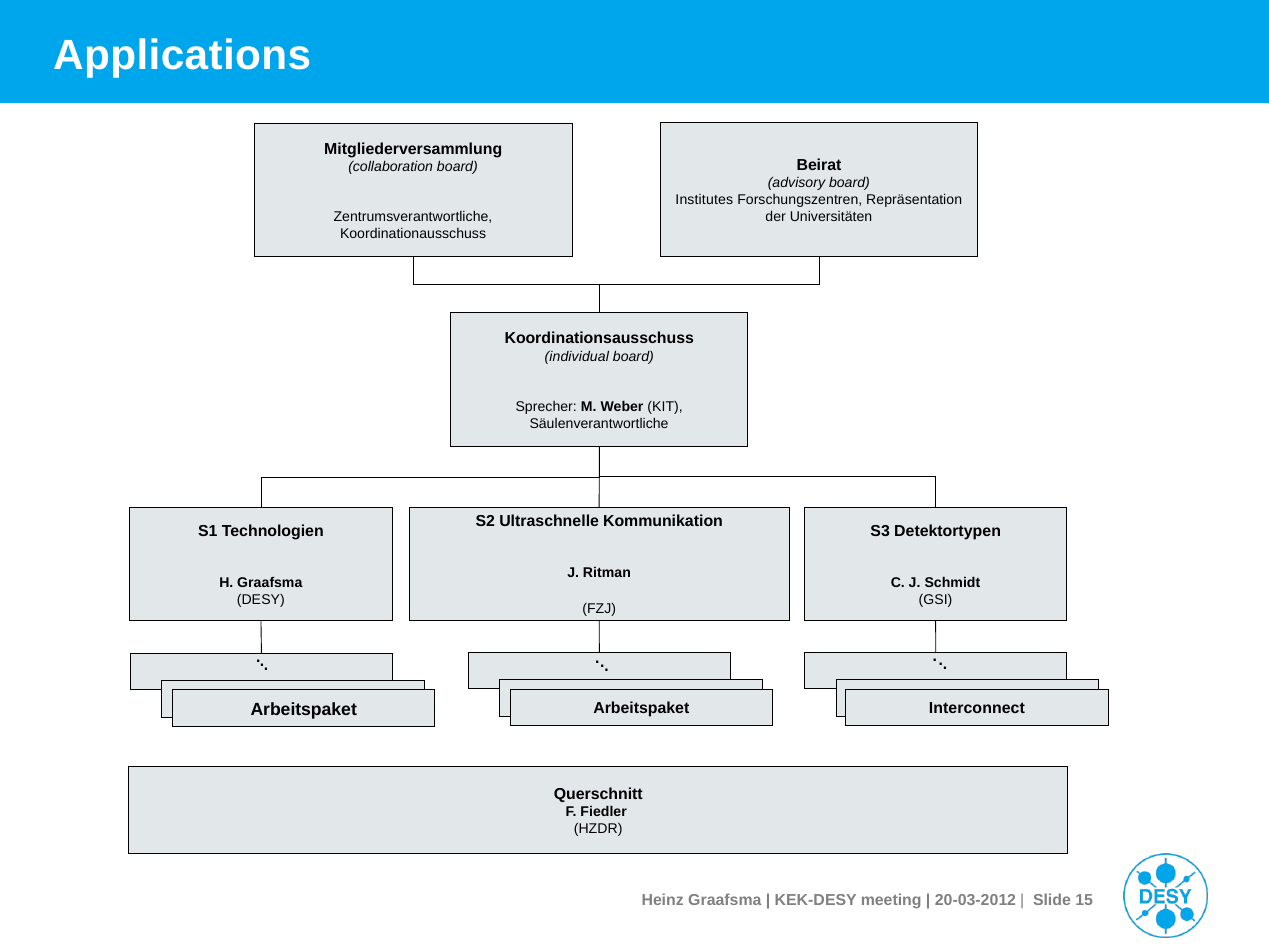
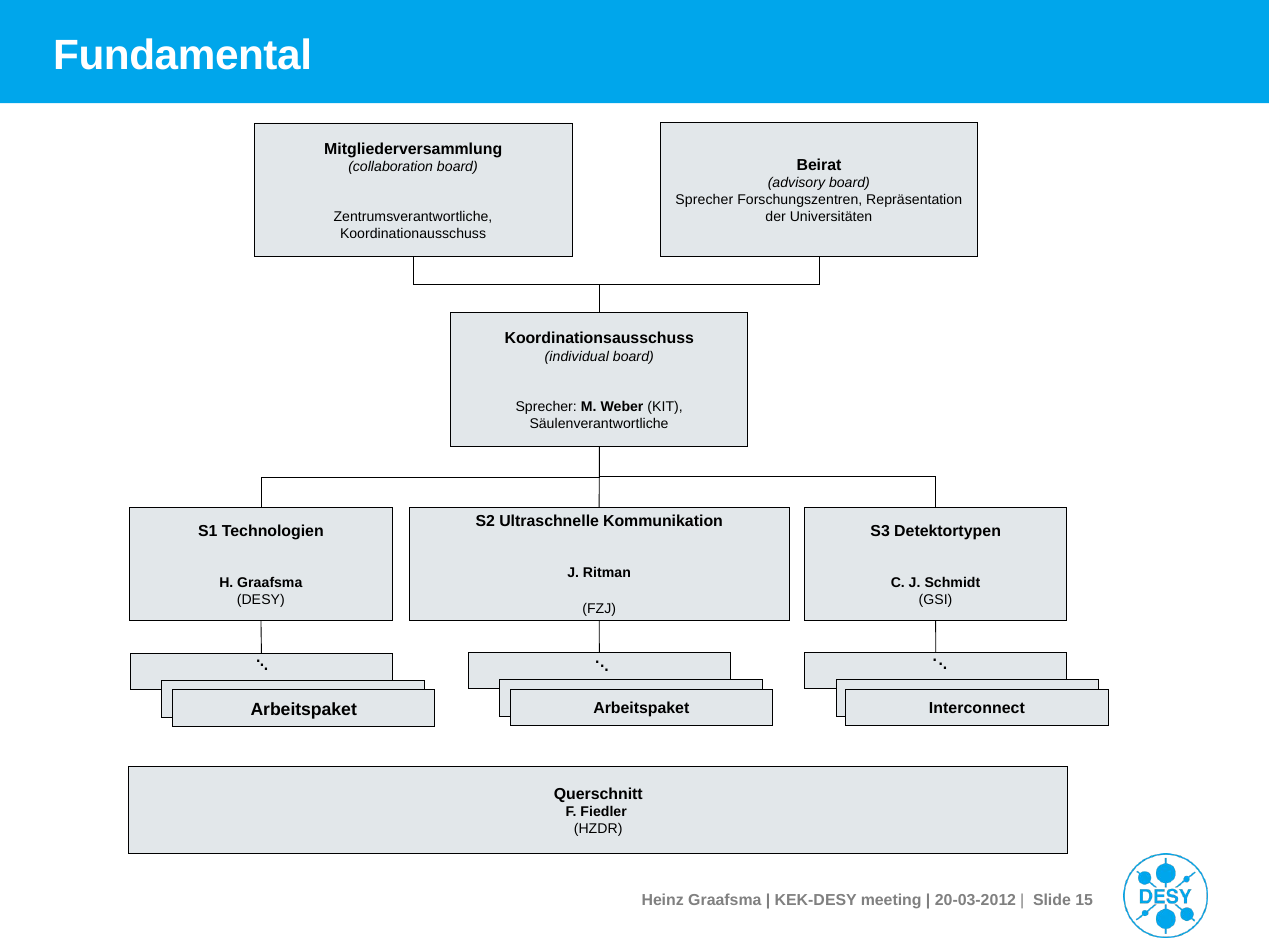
Applications: Applications -> Fundamental
Institutes at (704, 200): Institutes -> Sprecher
